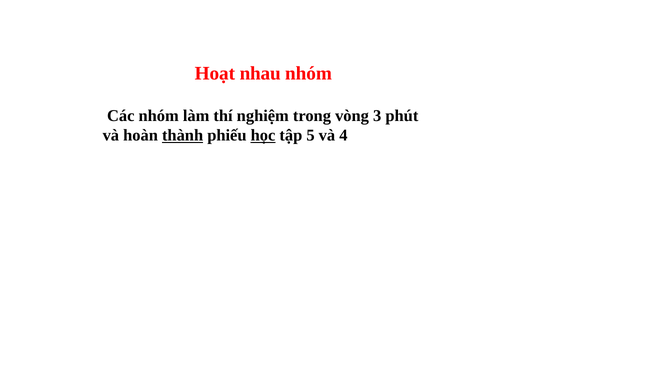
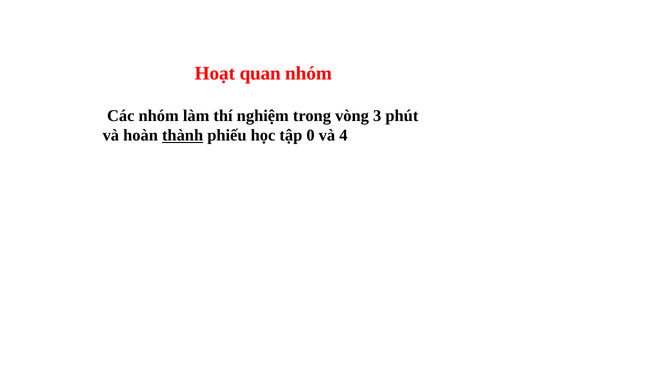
nhau: nhau -> quan
học underline: present -> none
5: 5 -> 0
